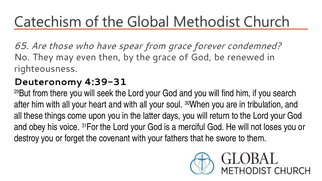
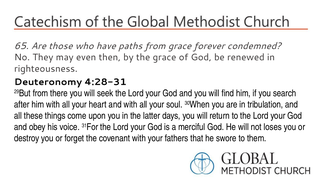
spear: spear -> paths
4:39-31: 4:39-31 -> 4:28-31
